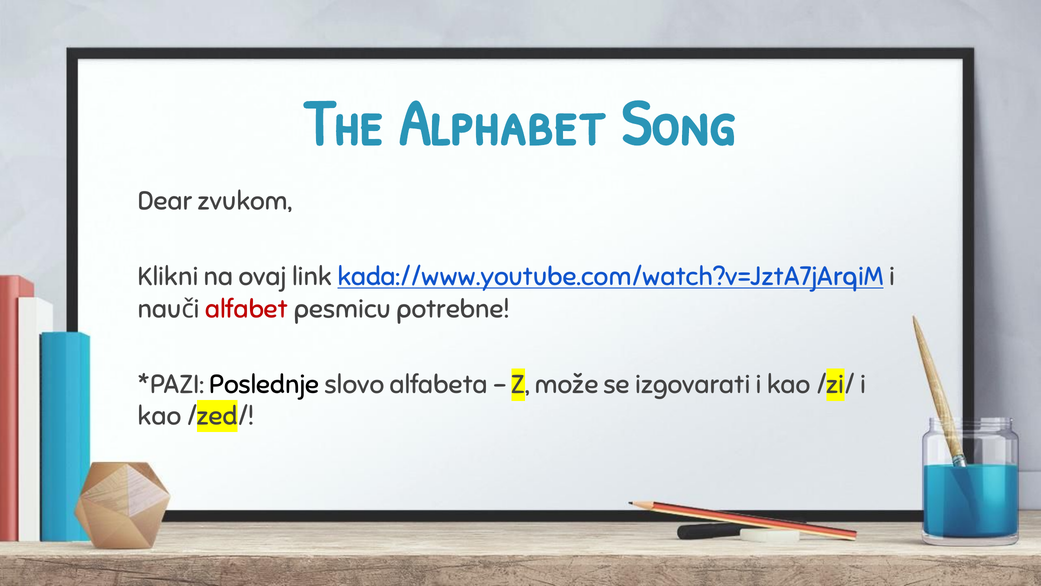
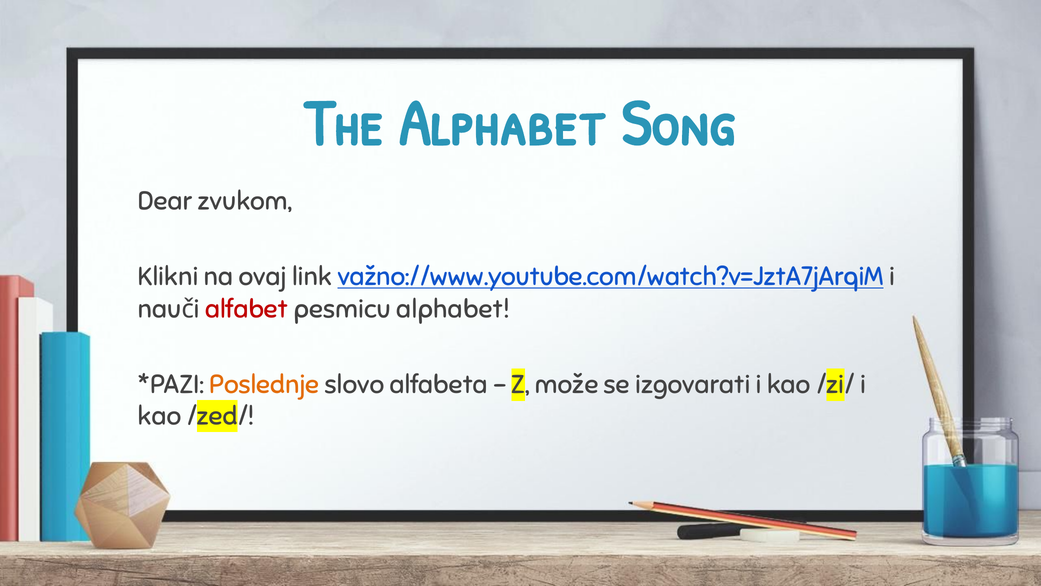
kada://www.youtube.com/watch?v=JztA7jArqiM: kada://www.youtube.com/watch?v=JztA7jArqiM -> važno://www.youtube.com/watch?v=JztA7jArqiM
pesmicu potrebne: potrebne -> alphabet
Poslednje colour: black -> orange
